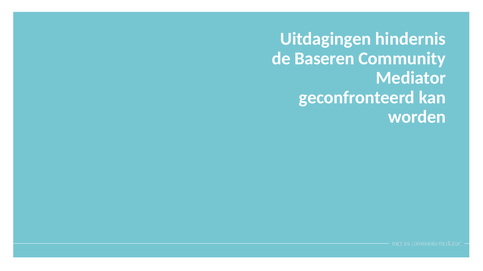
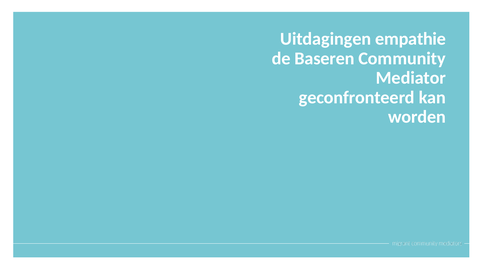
hindernis: hindernis -> empathie
